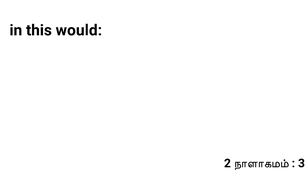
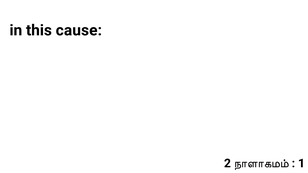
would: would -> cause
3: 3 -> 1
